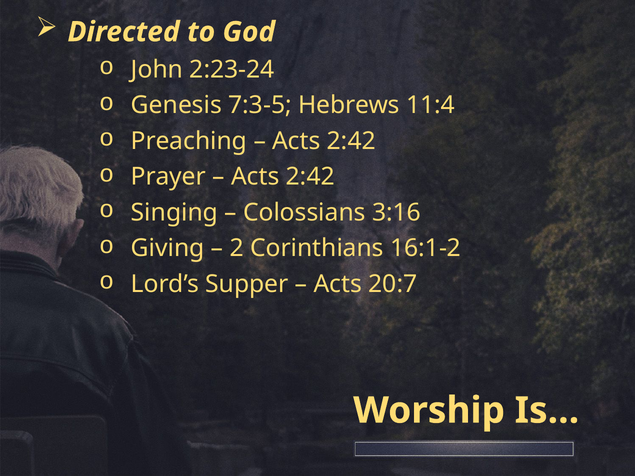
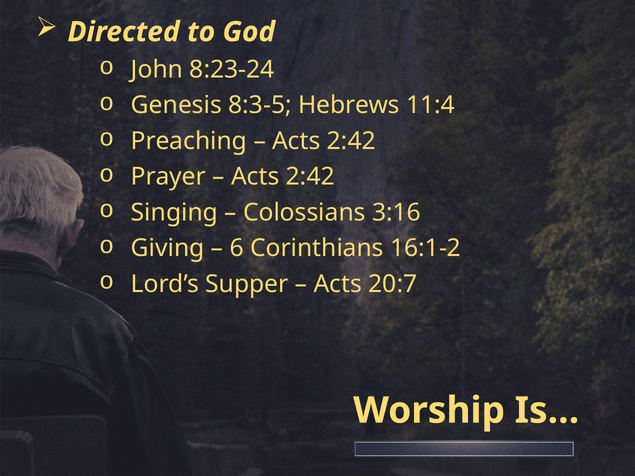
2:23-24: 2:23-24 -> 8:23-24
7:3-5: 7:3-5 -> 8:3-5
2: 2 -> 6
